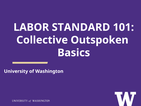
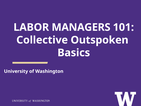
STANDARD: STANDARD -> MANAGERS
